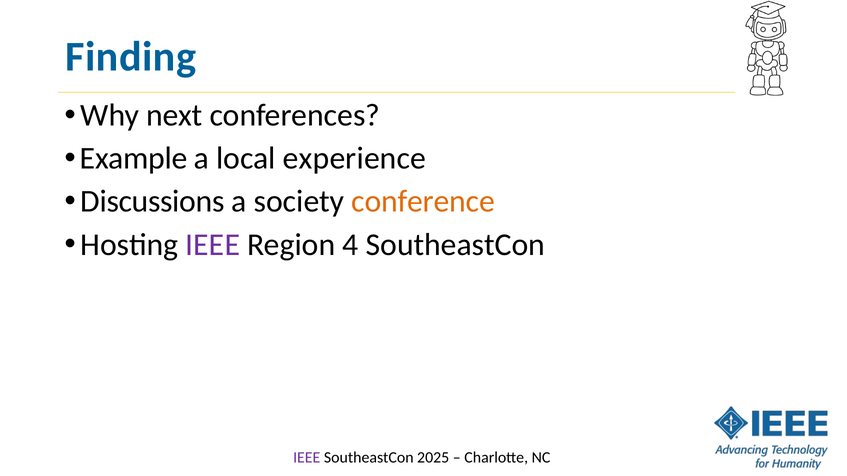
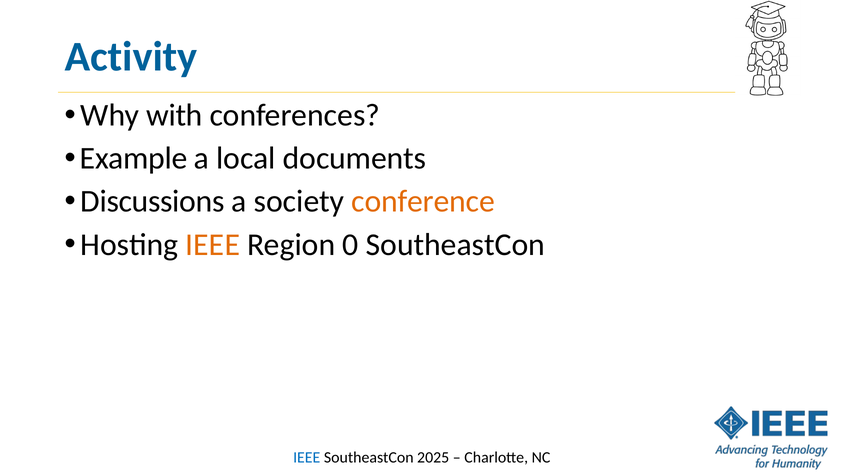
Finding: Finding -> Activity
next: next -> with
experience: experience -> documents
IEEE at (213, 245) colour: purple -> orange
4: 4 -> 0
IEEE at (307, 458) colour: purple -> blue
